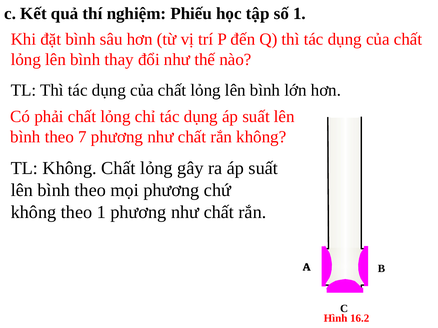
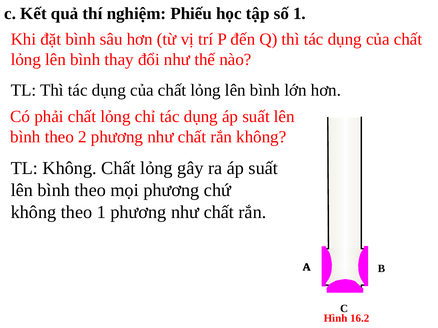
7: 7 -> 2
